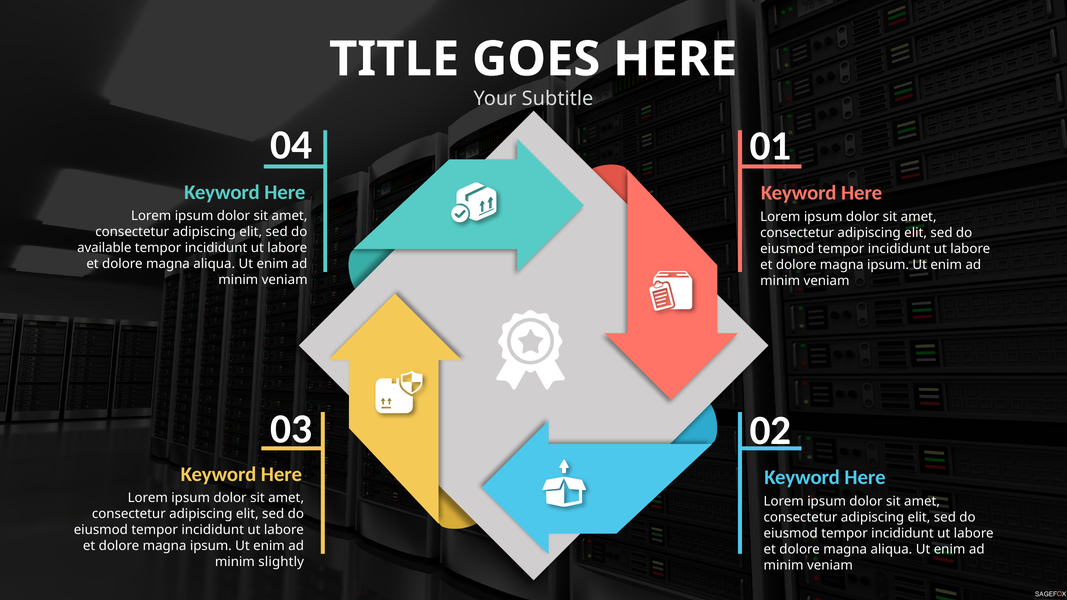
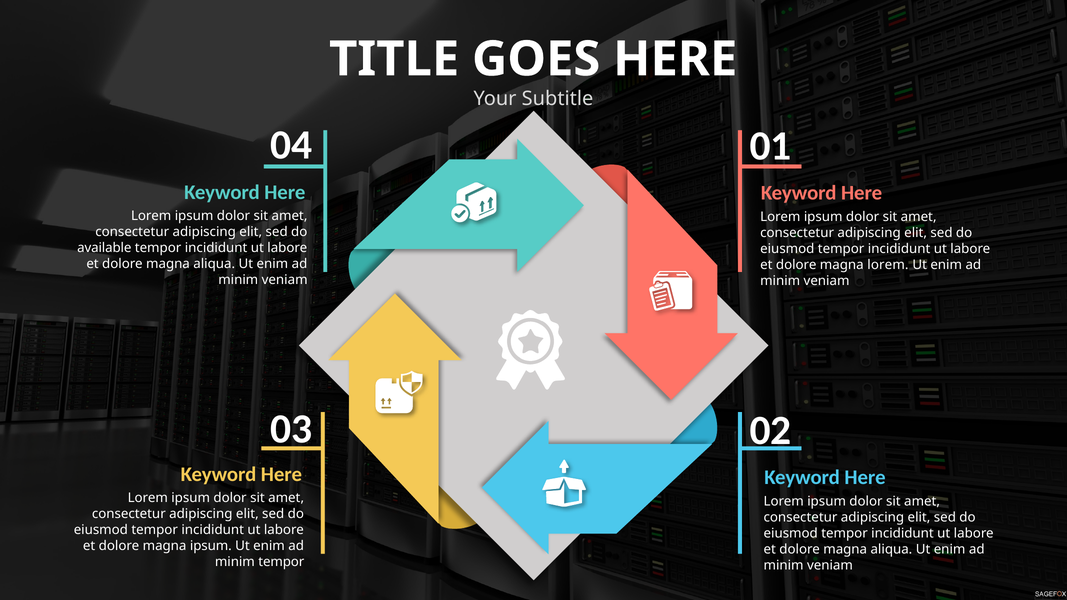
ipsum at (888, 265): ipsum -> lorem
minim slightly: slightly -> tempor
